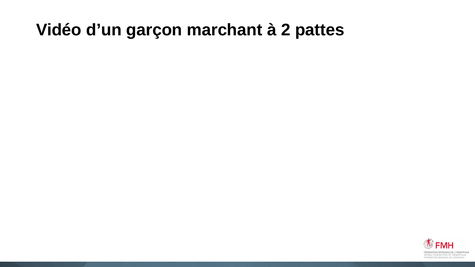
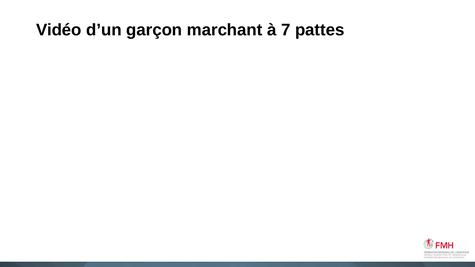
2: 2 -> 7
